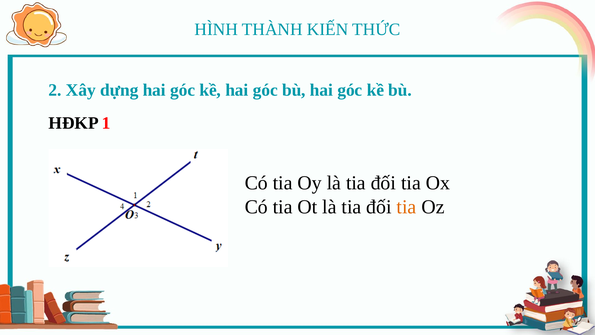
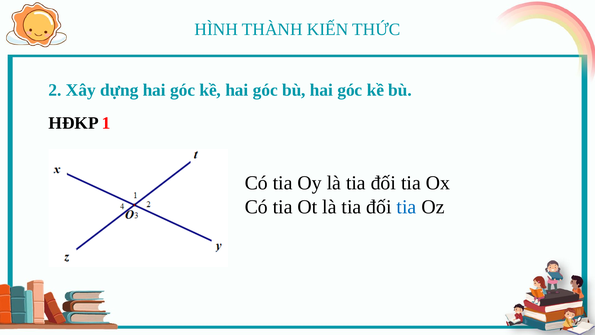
tia at (407, 207) colour: orange -> blue
